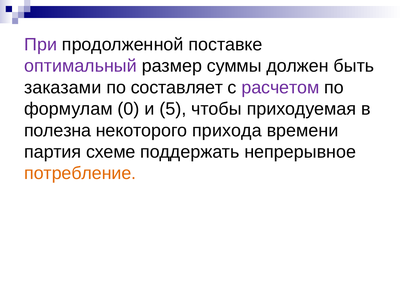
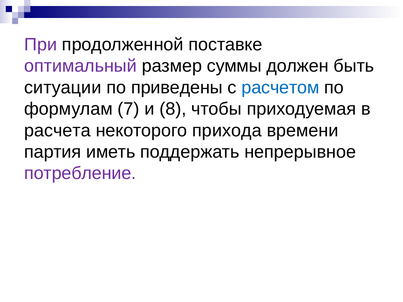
заказами: заказами -> ситуации
составляет: составляет -> приведены
расчетом colour: purple -> blue
0: 0 -> 7
5: 5 -> 8
полезна: полезна -> расчета
схеме: схеме -> иметь
потребление colour: orange -> purple
